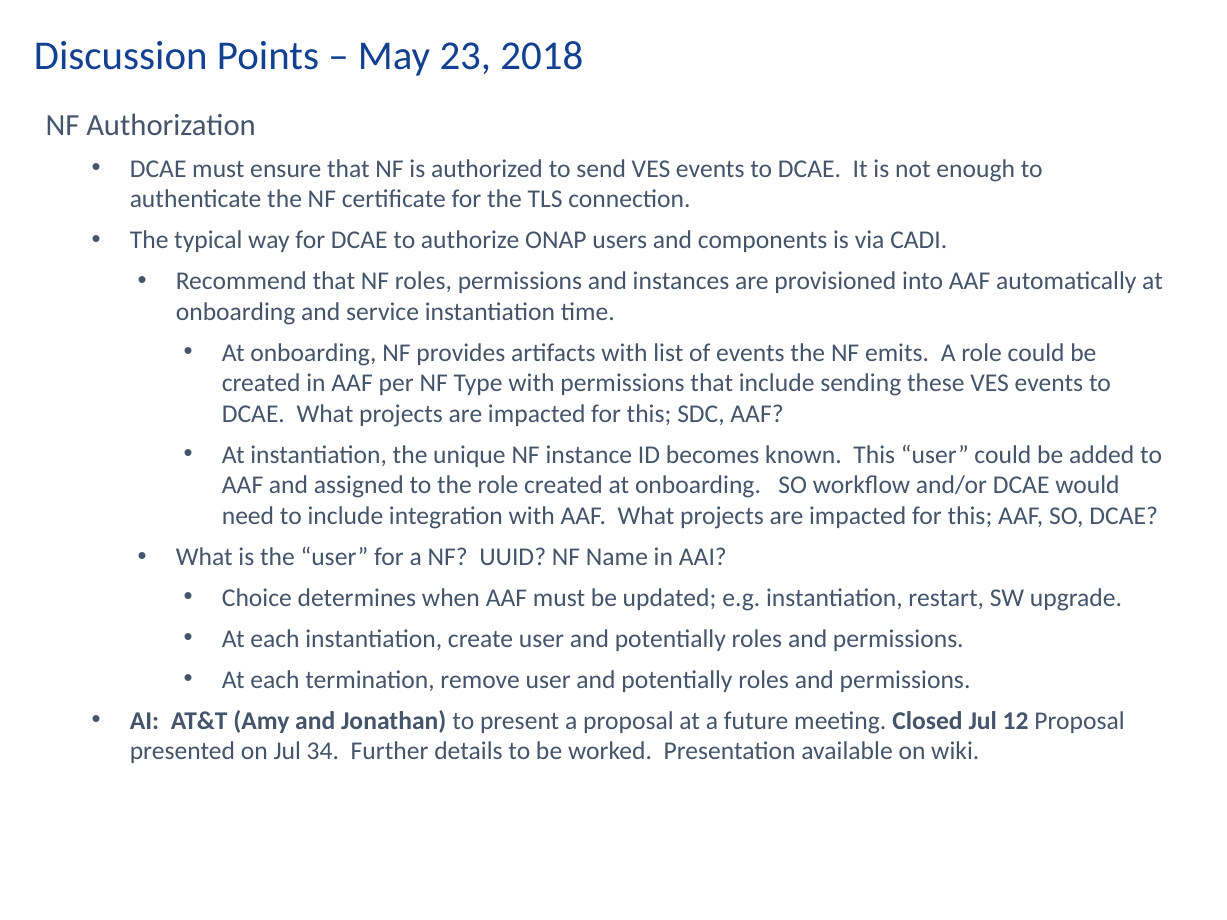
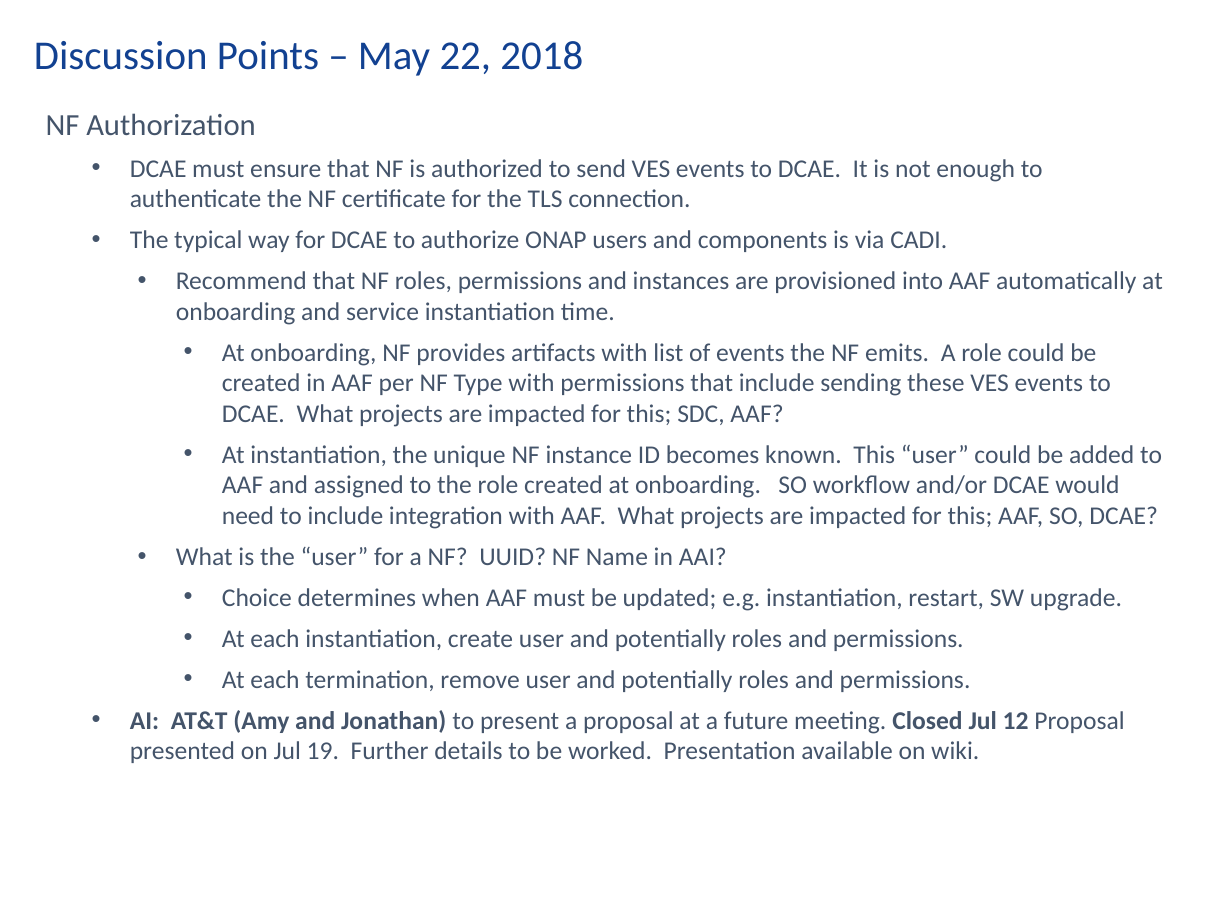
23: 23 -> 22
34: 34 -> 19
